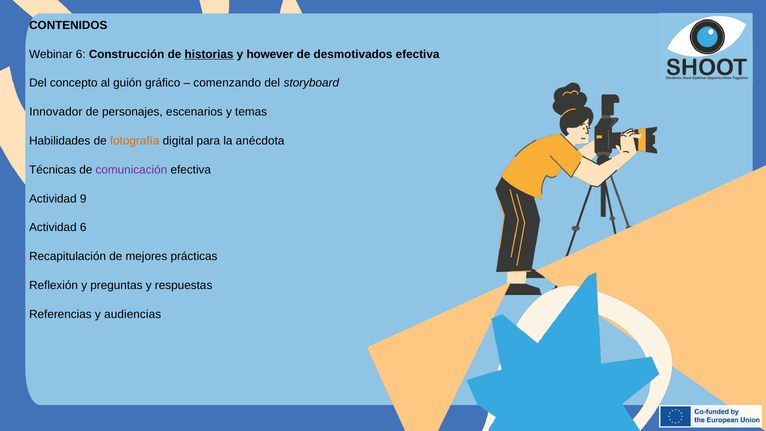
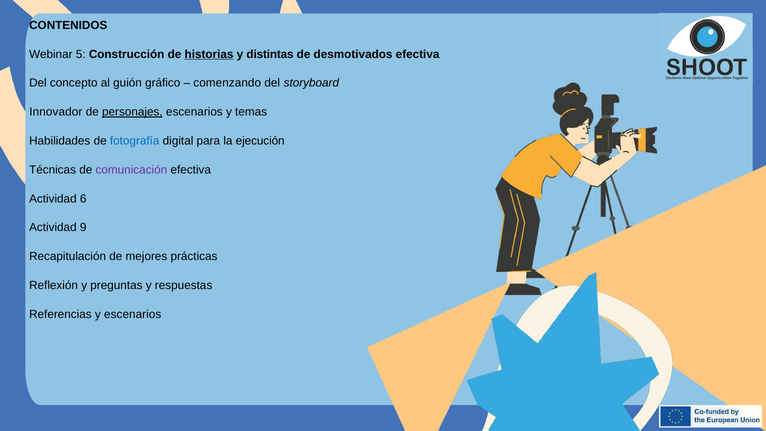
Webinar 6: 6 -> 5
however: however -> distintas
personajes underline: none -> present
fotografía colour: orange -> blue
anécdota: anécdota -> ejecución
9: 9 -> 6
Actividad 6: 6 -> 9
y audiencias: audiencias -> escenarios
